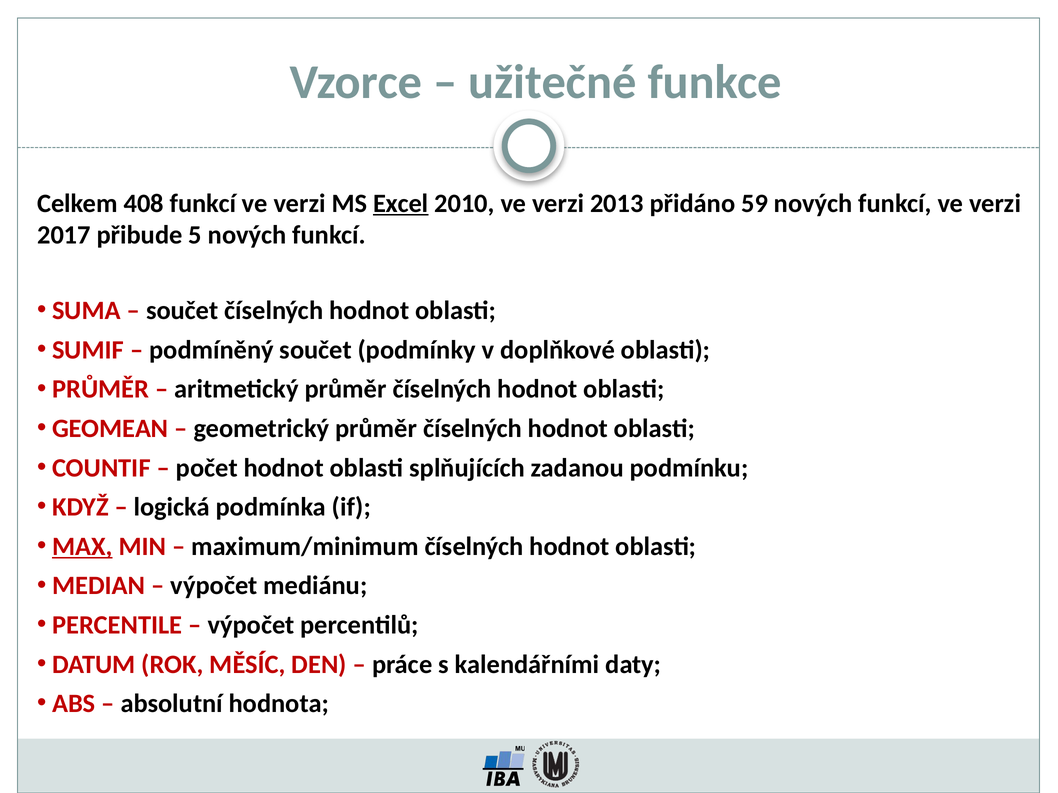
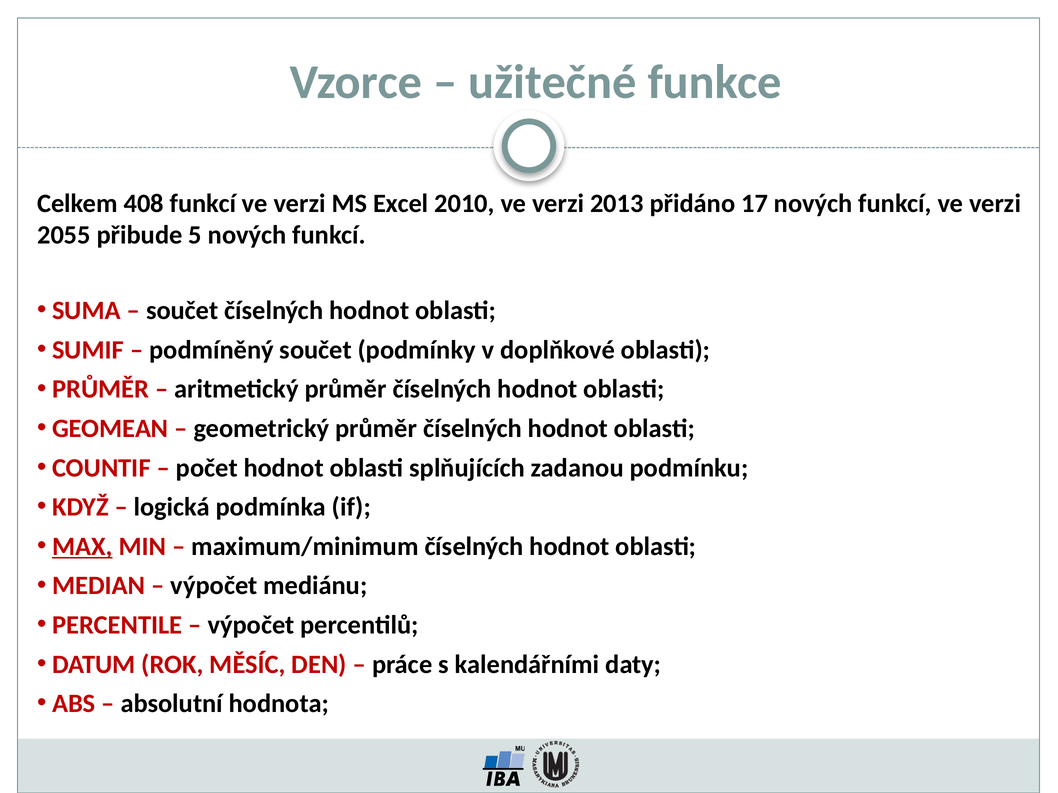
Excel underline: present -> none
59: 59 -> 17
2017: 2017 -> 2055
